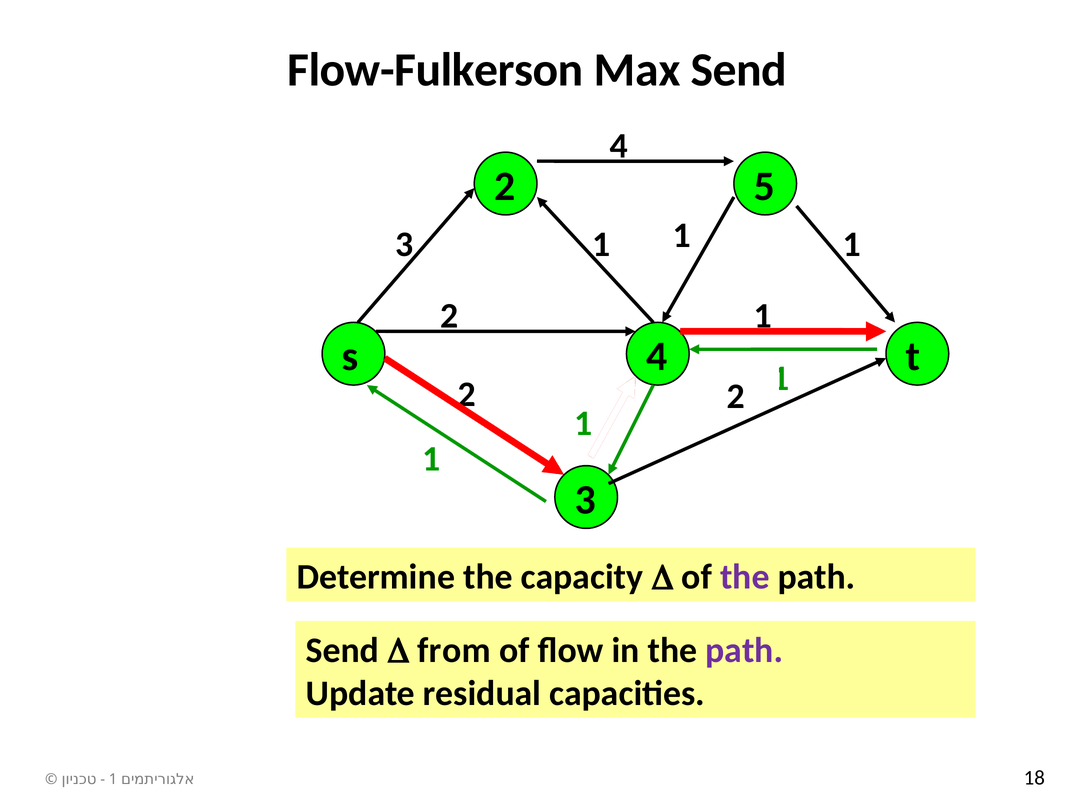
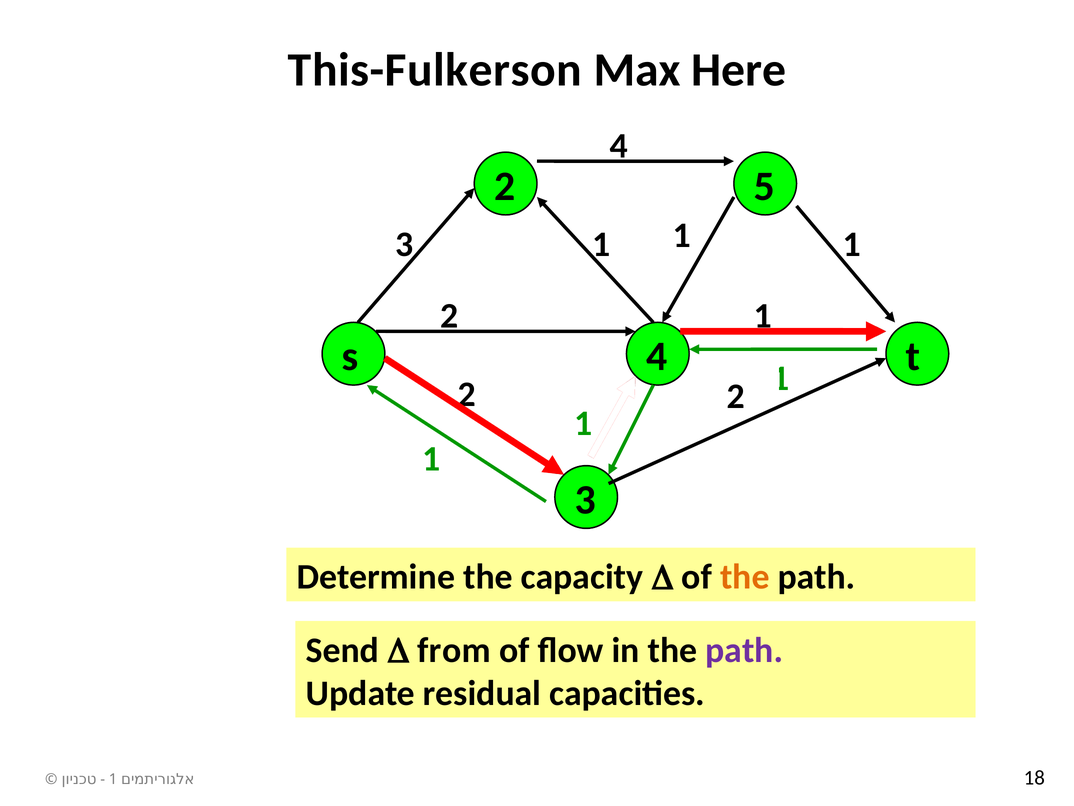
Flow-Fulkerson: Flow-Fulkerson -> This-Fulkerson
Max Send: Send -> Here
the at (745, 577) colour: purple -> orange
